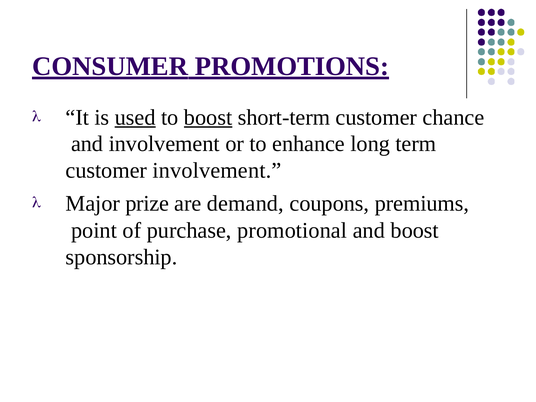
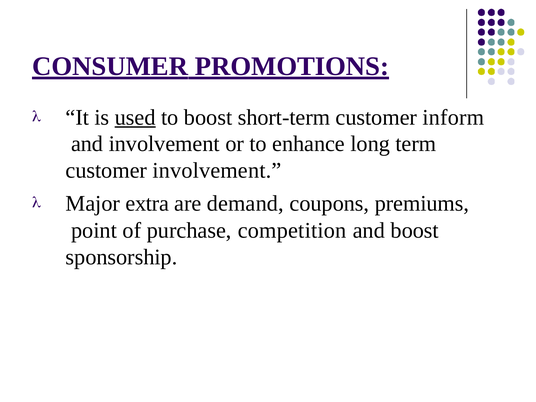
boost at (208, 117) underline: present -> none
chance: chance -> inform
prize: prize -> extra
promotional: promotional -> competition
